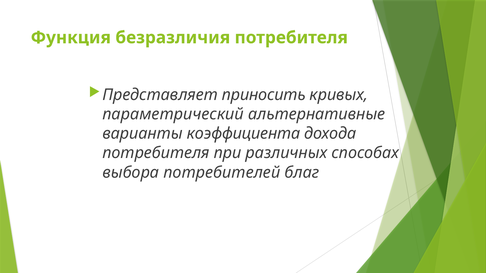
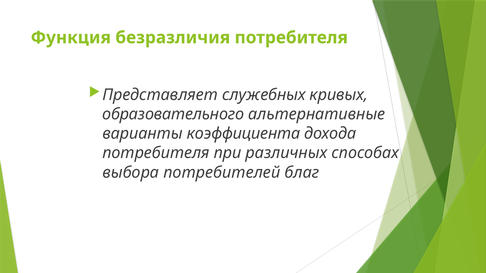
приносить: приносить -> служебных
параметрический: параметрический -> образовательного
